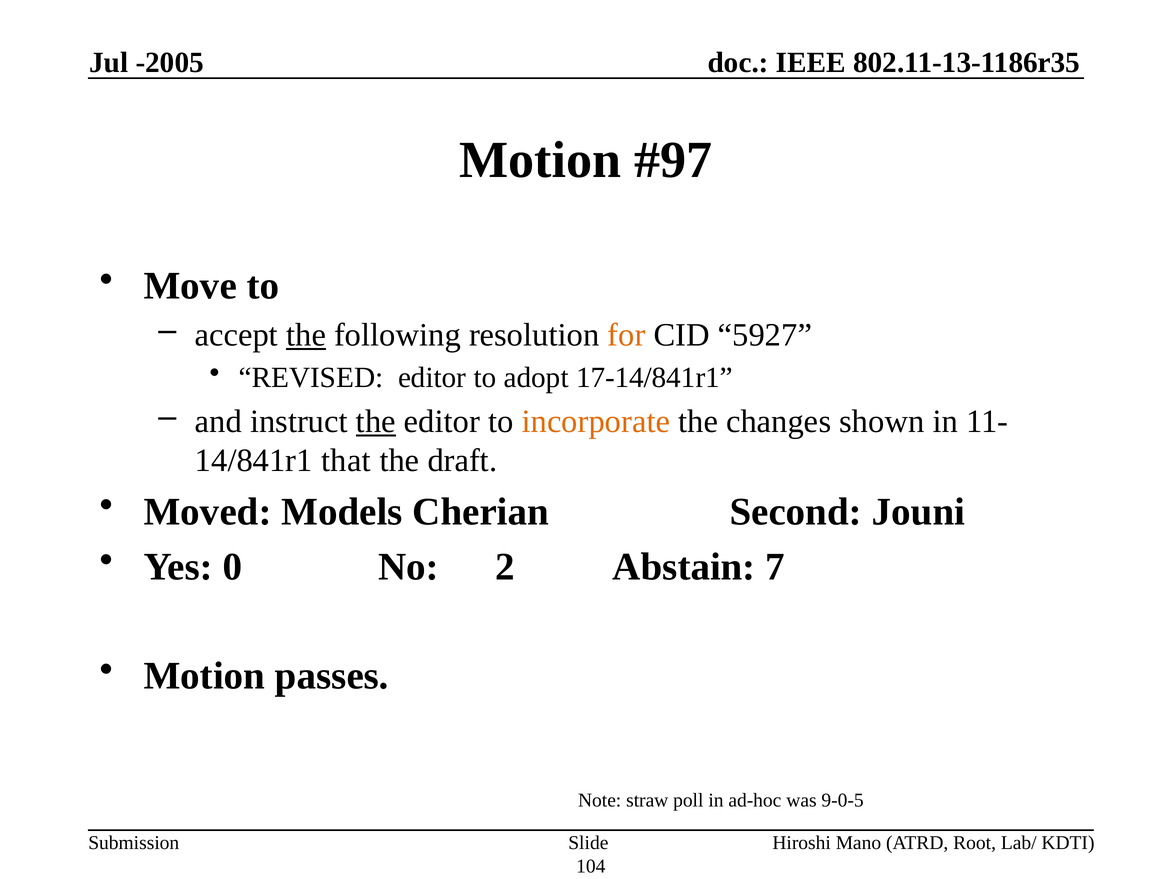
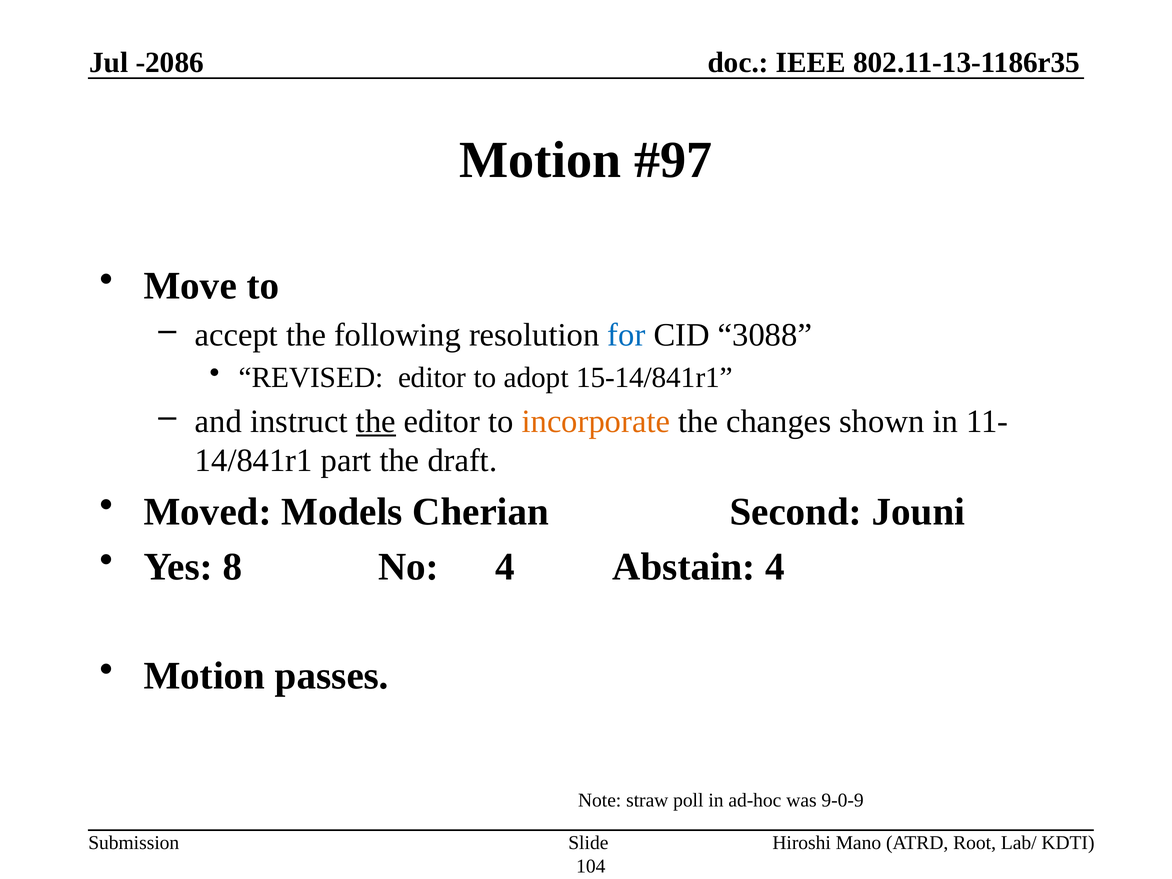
-2005: -2005 -> -2086
the at (306, 335) underline: present -> none
for colour: orange -> blue
5927: 5927 -> 3088
17-14/841r1: 17-14/841r1 -> 15-14/841r1
that: that -> part
0: 0 -> 8
No 2: 2 -> 4
Abstain 7: 7 -> 4
9-0-5: 9-0-5 -> 9-0-9
